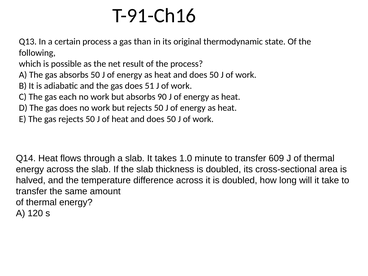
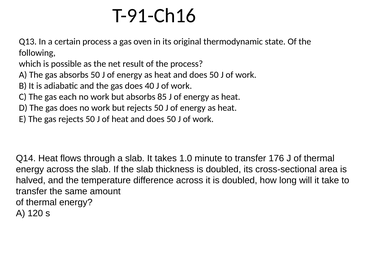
than: than -> oven
51: 51 -> 40
90: 90 -> 85
609: 609 -> 176
